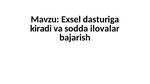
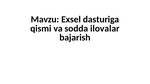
kiradi: kiradi -> qismi
